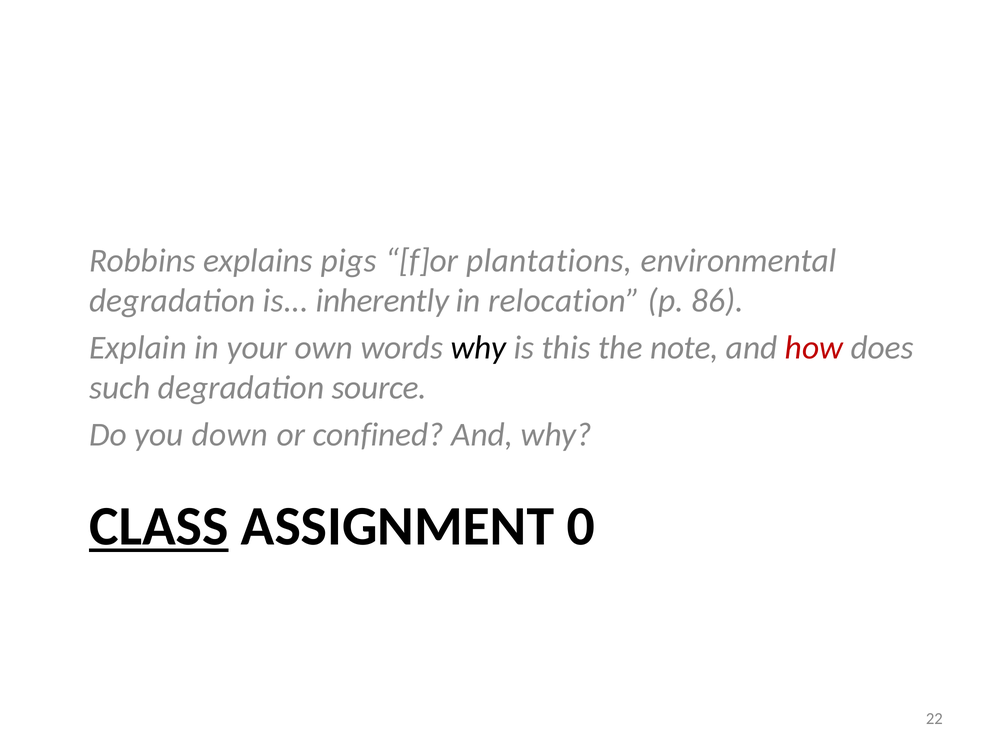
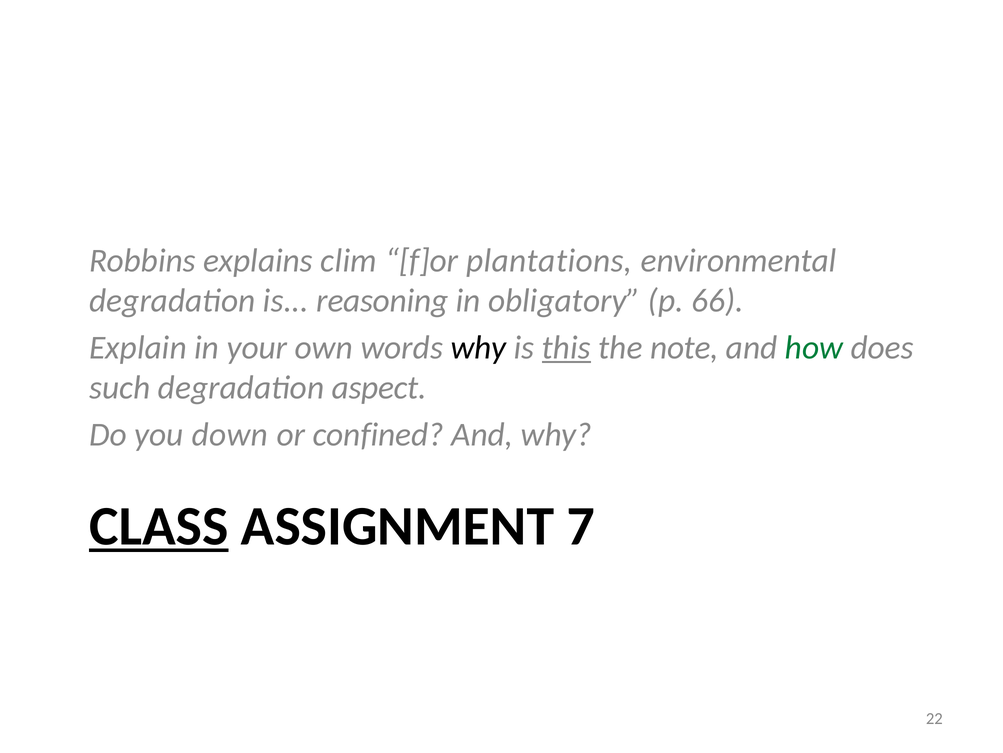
pigs: pigs -> clim
inherently: inherently -> reasoning
relocation: relocation -> obligatory
86: 86 -> 66
this underline: none -> present
how colour: red -> green
source: source -> aspect
0: 0 -> 7
